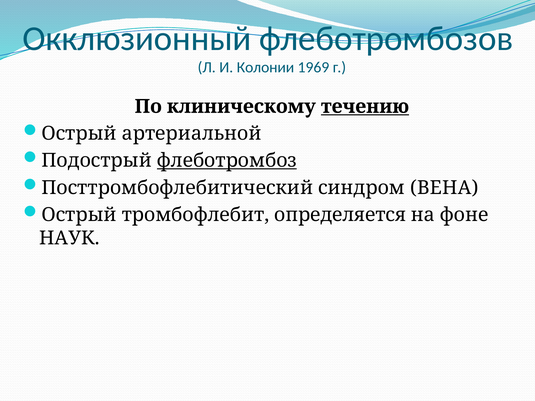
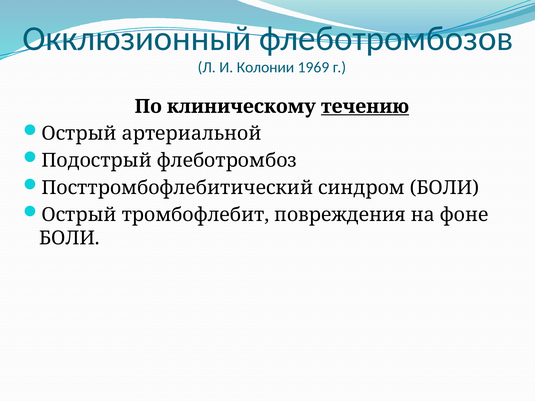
флеботромбоз underline: present -> none
синдром ВЕНА: ВЕНА -> БОЛИ
определяется: определяется -> повреждения
НАУК at (69, 238): НАУК -> БОЛИ
